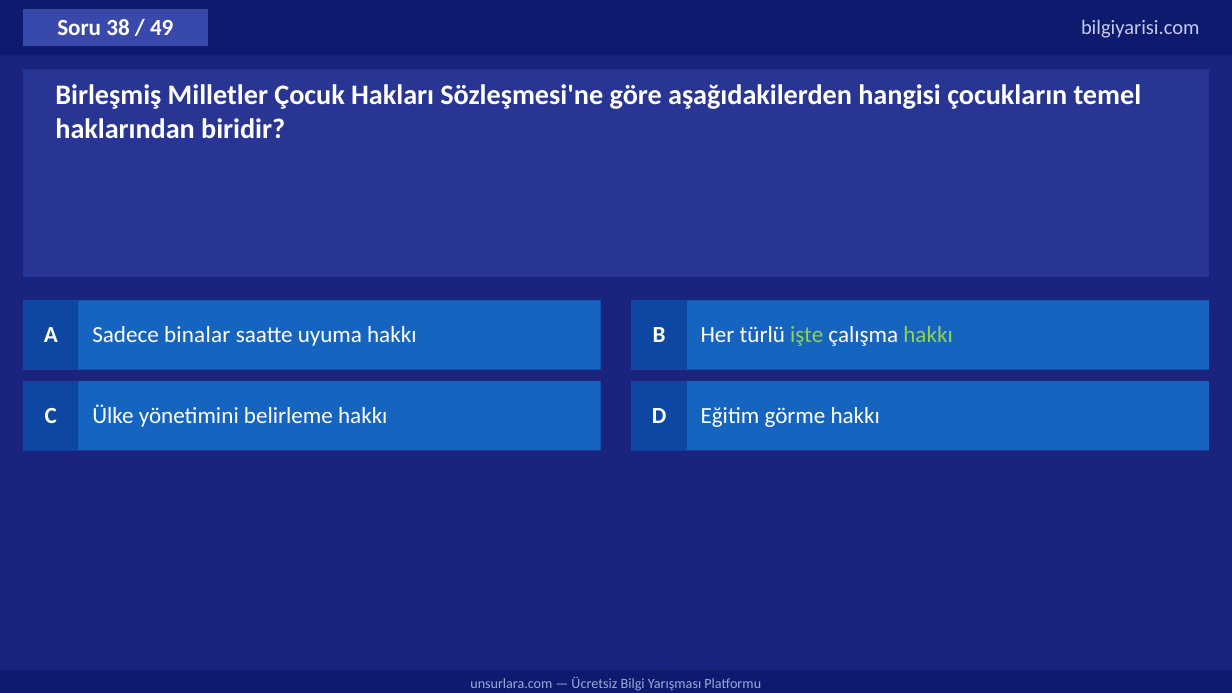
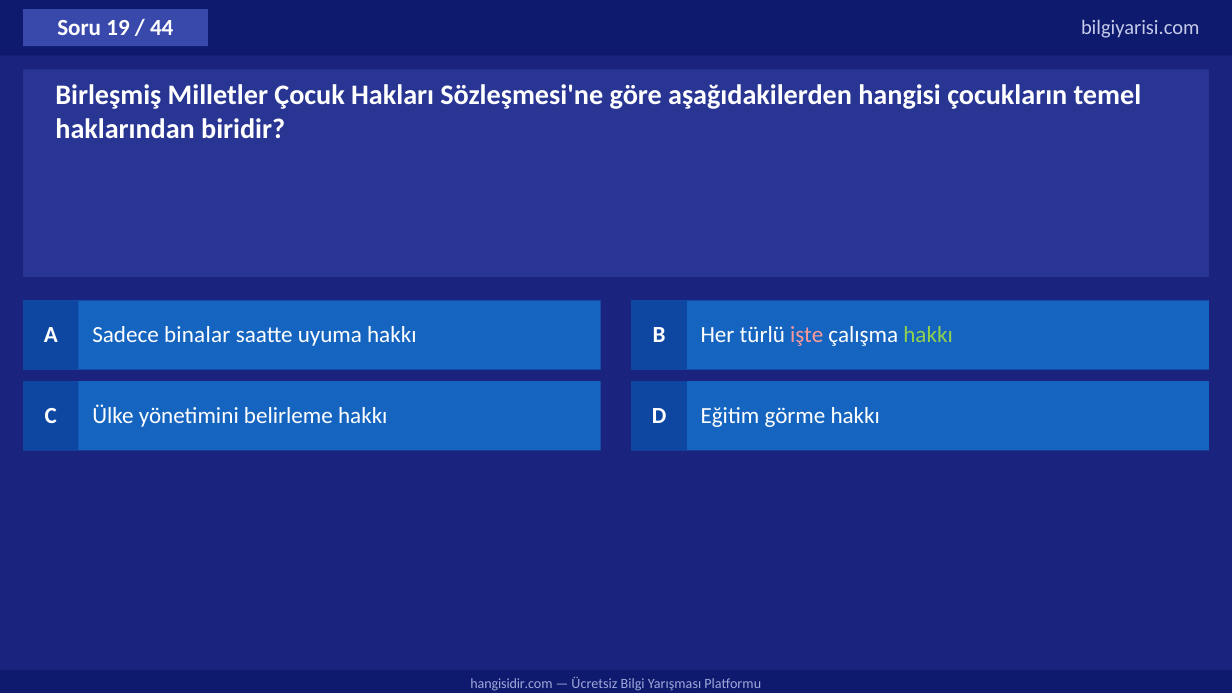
38: 38 -> 19
49: 49 -> 44
işte colour: light green -> pink
unsurlara.com: unsurlara.com -> hangisidir.com
